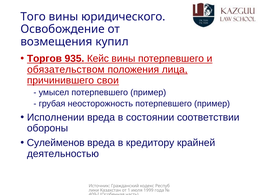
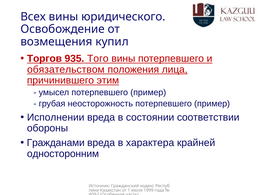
Того: Того -> Всех
Кейс: Кейс -> Того
свои: свои -> этим
Сулейменов: Сулейменов -> Гражданами
кредитору: кредитору -> характера
деятельностью: деятельностью -> односторонним
